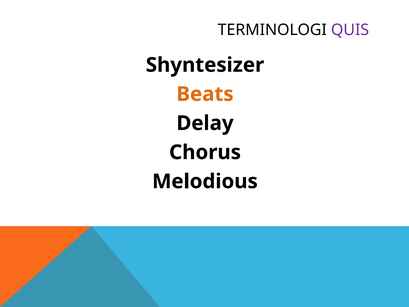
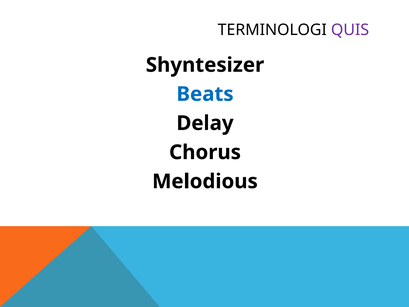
Beats colour: orange -> blue
